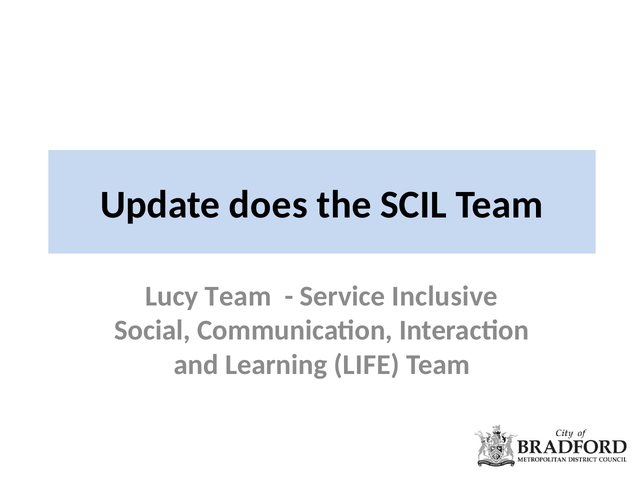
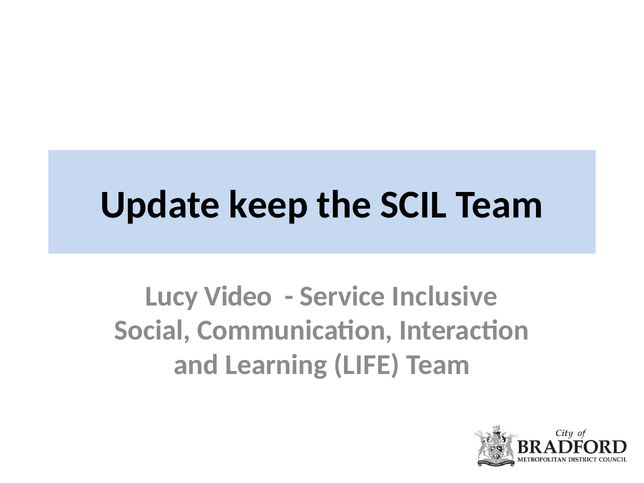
does: does -> keep
Lucy Team: Team -> Video
